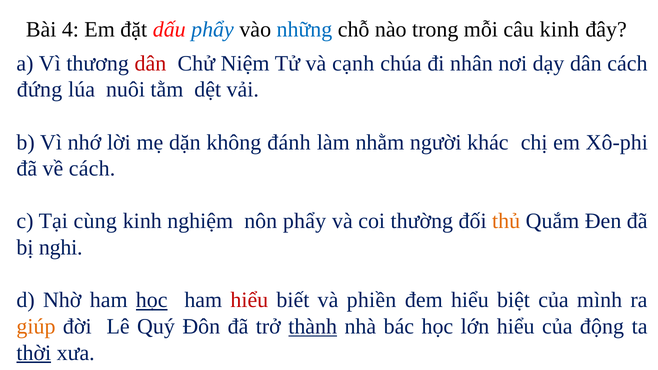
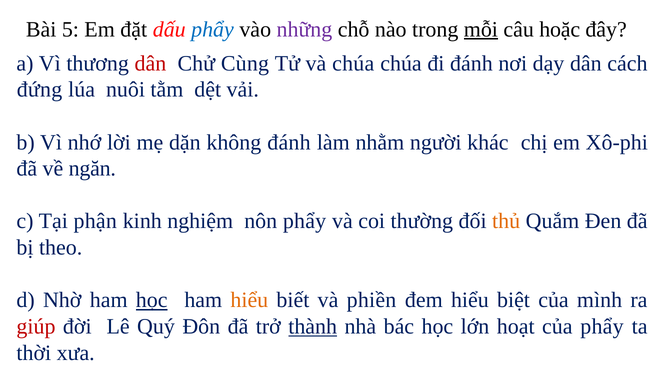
4: 4 -> 5
những colour: blue -> purple
mỗi underline: none -> present
câu kinh: kinh -> hoặc
Niệm: Niệm -> Cùng
và cạnh: cạnh -> chúa
đi nhân: nhân -> đánh
về cách: cách -> ngăn
cùng: cùng -> phận
nghi: nghi -> theo
hiểu at (249, 300) colour: red -> orange
giúp colour: orange -> red
lớn hiểu: hiểu -> hoạt
của động: động -> phẩy
thời underline: present -> none
